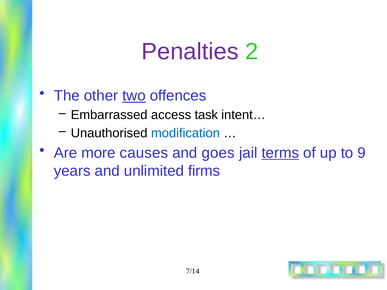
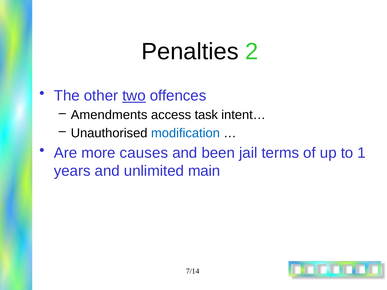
Penalties colour: purple -> black
Embarrassed: Embarrassed -> Amendments
goes: goes -> been
terms underline: present -> none
9: 9 -> 1
firms: firms -> main
